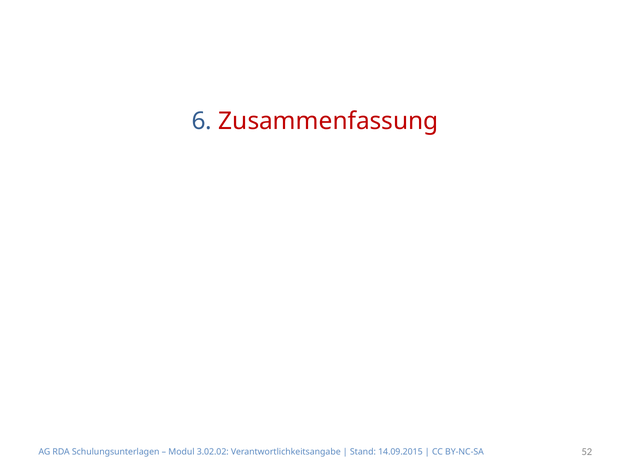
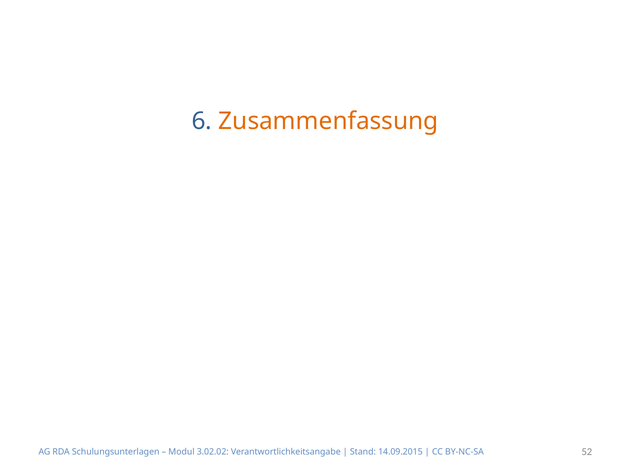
Zusammenfassung colour: red -> orange
